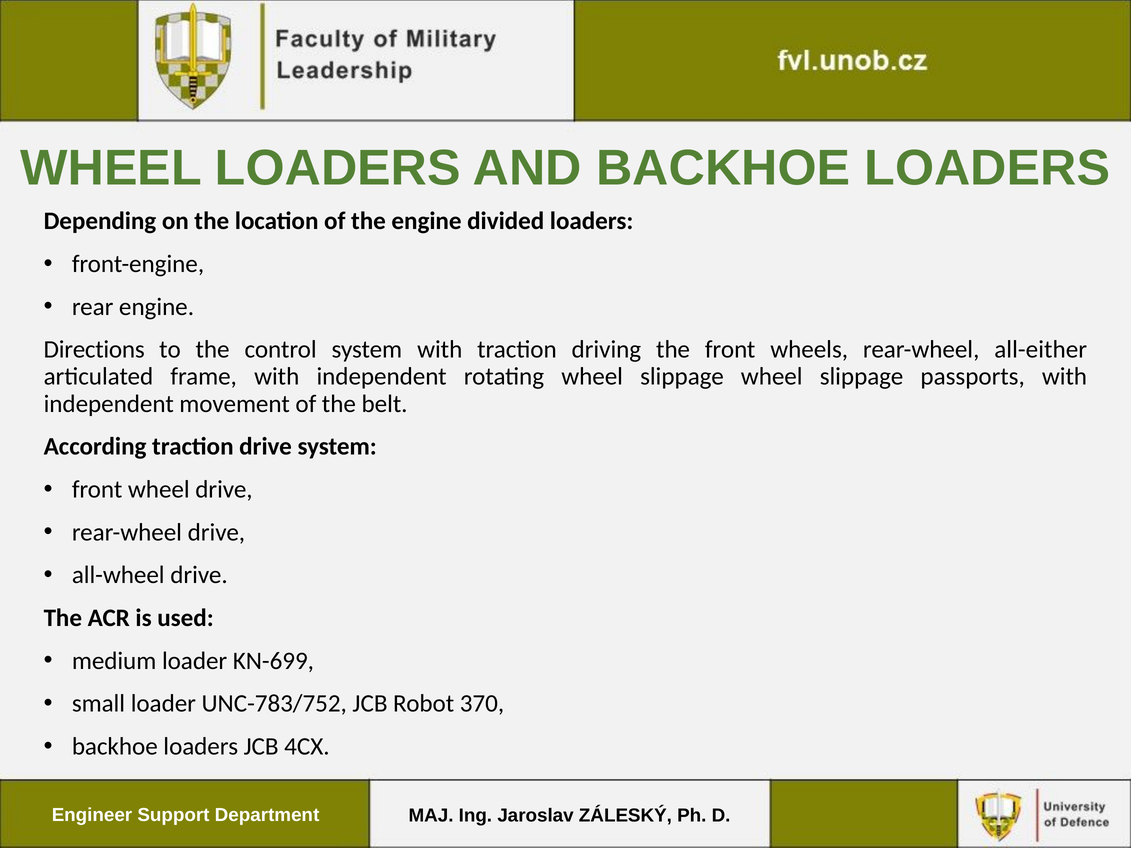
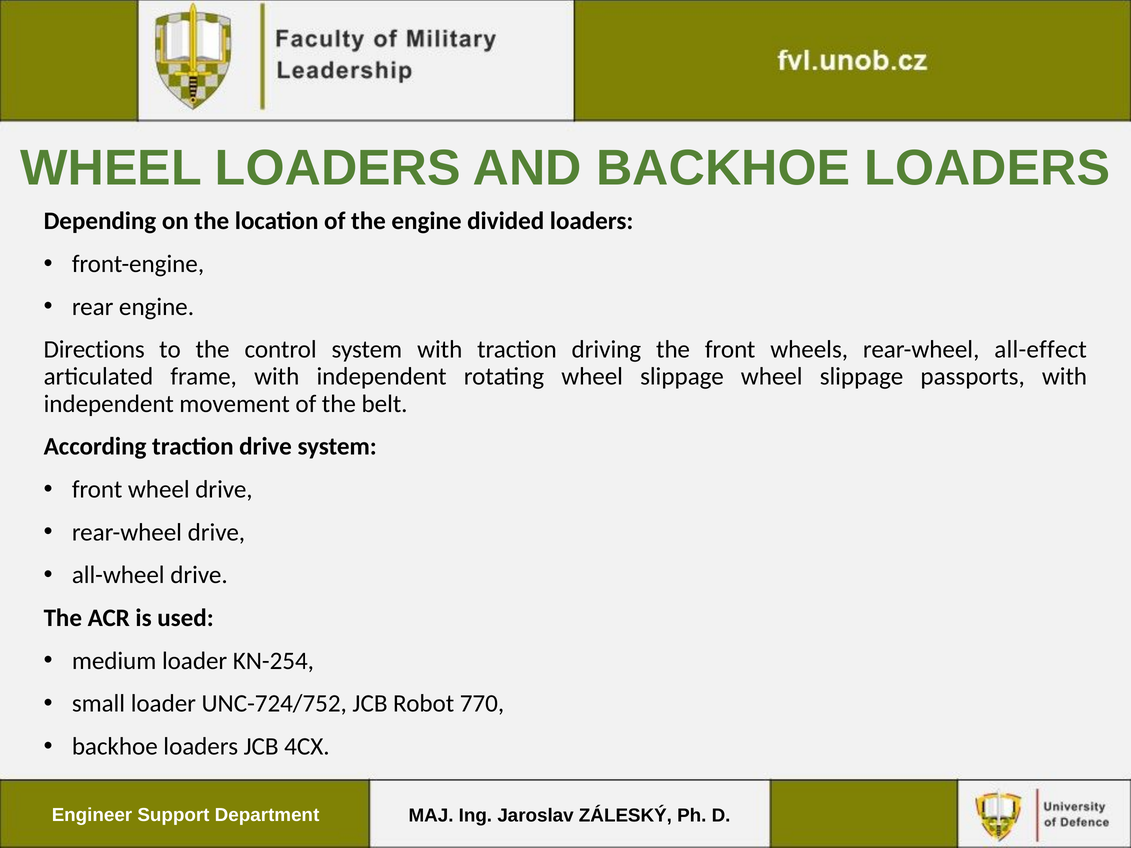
all-either: all-either -> all-effect
KN-699: KN-699 -> KN-254
UNC-783/752: UNC-783/752 -> UNC-724/752
370: 370 -> 770
